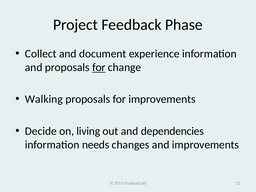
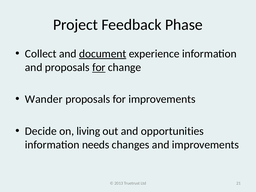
document underline: none -> present
Walking: Walking -> Wander
dependencies: dependencies -> opportunities
